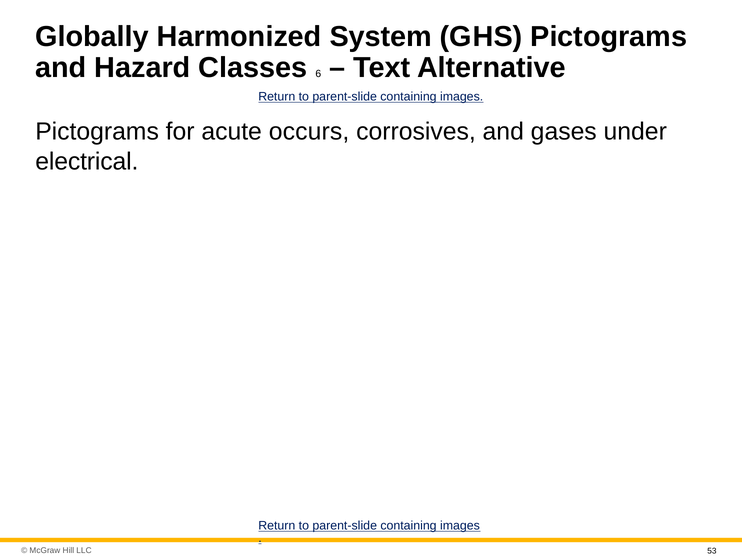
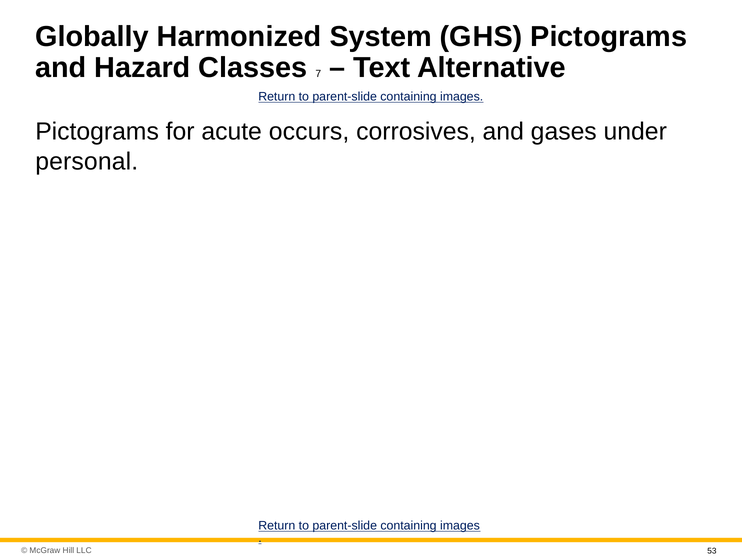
6: 6 -> 7
electrical: electrical -> personal
